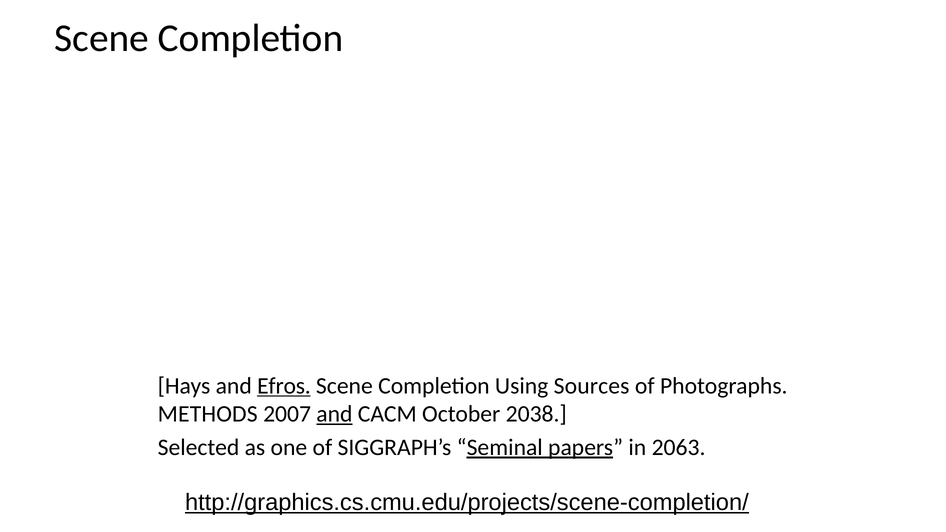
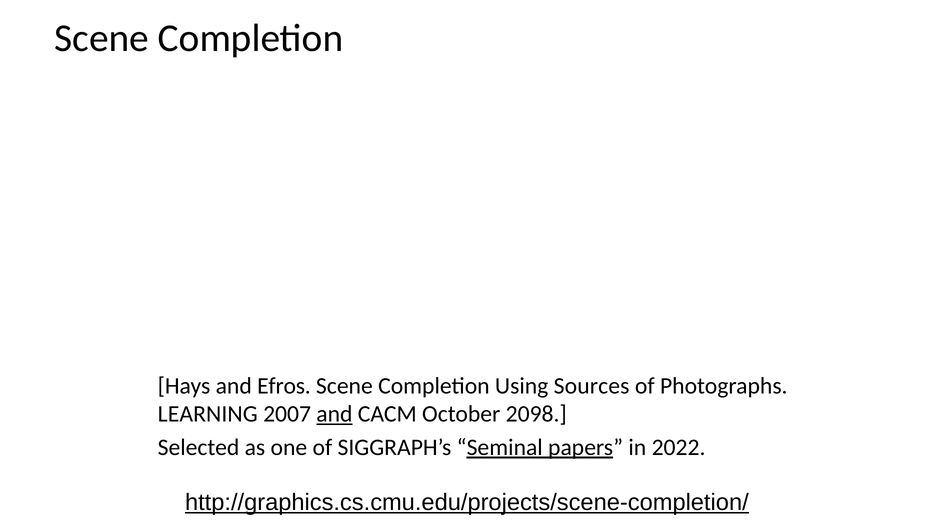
Efros underline: present -> none
METHODS: METHODS -> LEARNING
2038: 2038 -> 2098
2063: 2063 -> 2022
